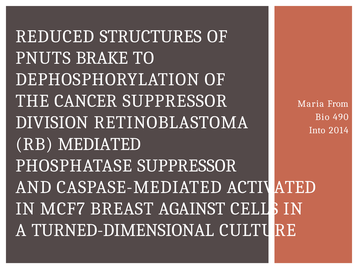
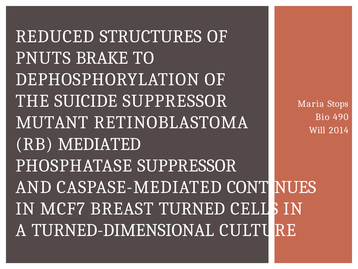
CANCER: CANCER -> SUICIDE
From: From -> Stops
DIVISION: DIVISION -> MUTANT
Into: Into -> Will
ACTIVATED: ACTIVATED -> CONTINUES
AGAINST: AGAINST -> TURNED
